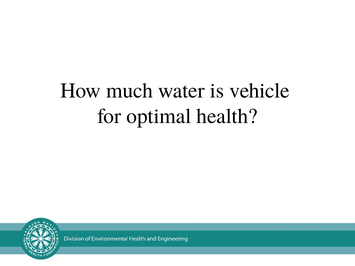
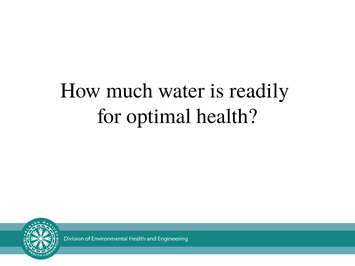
vehicle: vehicle -> readily
